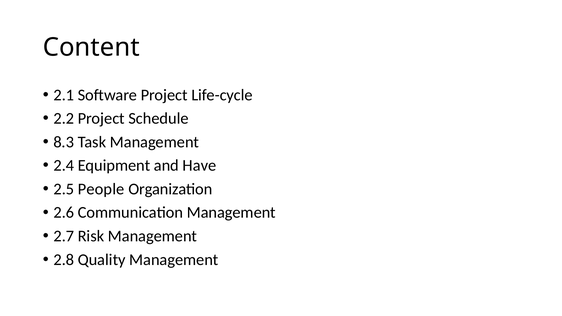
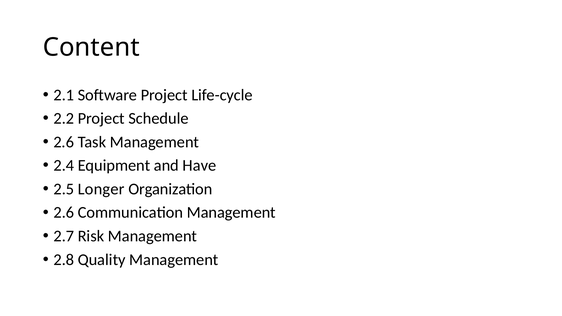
8.3 at (64, 142): 8.3 -> 2.6
People: People -> Longer
